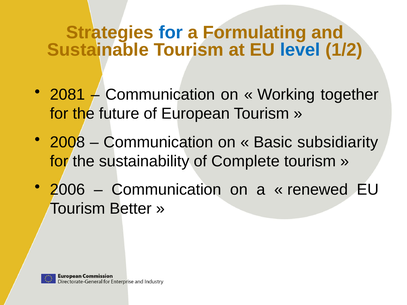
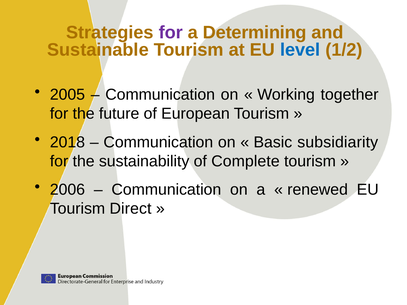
for at (171, 33) colour: blue -> purple
Formulating: Formulating -> Determining
2081: 2081 -> 2005
2008: 2008 -> 2018
Better: Better -> Direct
